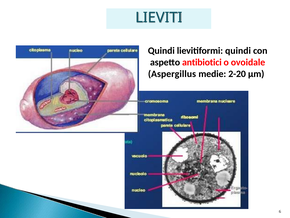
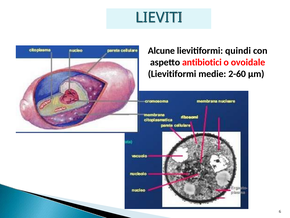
Quindi at (161, 51): Quindi -> Alcune
Aspergillus at (172, 74): Aspergillus -> Lievitiformi
2-20: 2-20 -> 2-60
